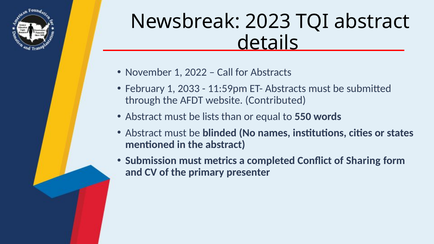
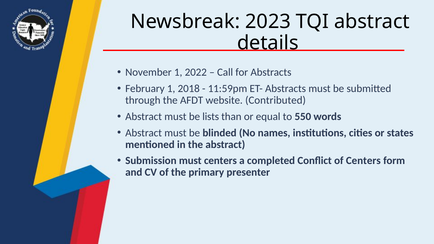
2033: 2033 -> 2018
must metrics: metrics -> centers
of Sharing: Sharing -> Centers
